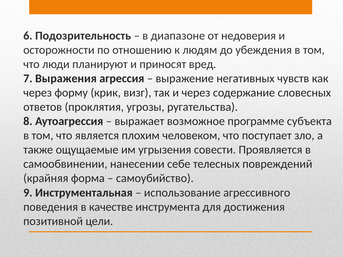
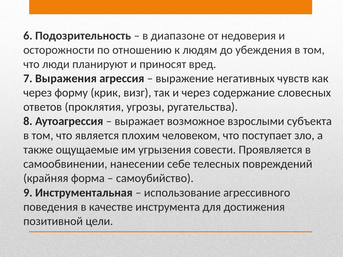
программе: программе -> взрослыми
